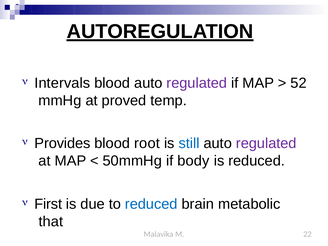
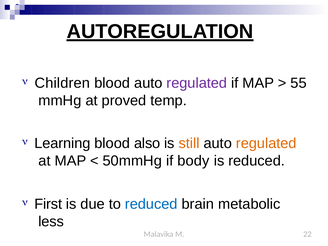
Intervals: Intervals -> Children
52: 52 -> 55
Provides: Provides -> Learning
root: root -> also
still colour: blue -> orange
regulated at (266, 143) colour: purple -> orange
that: that -> less
